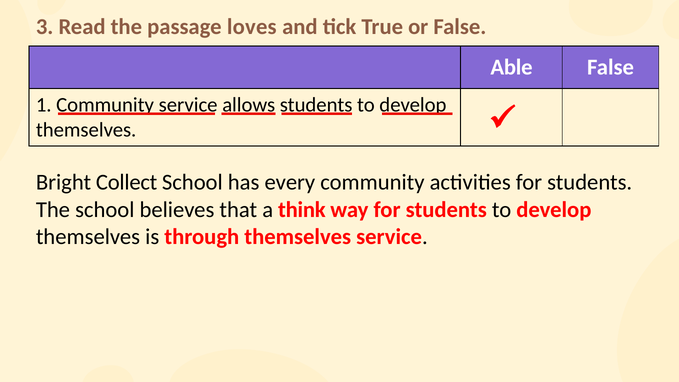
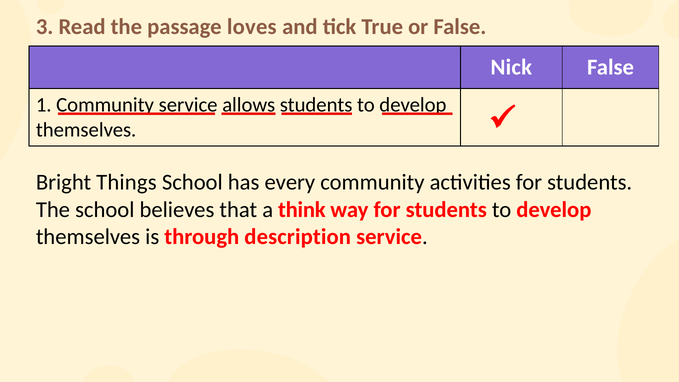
Able: Able -> Nick
Collect: Collect -> Things
through themselves: themselves -> description
